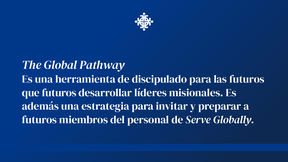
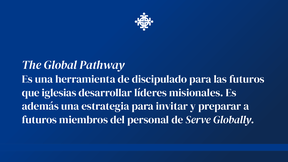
que futuros: futuros -> iglesias
